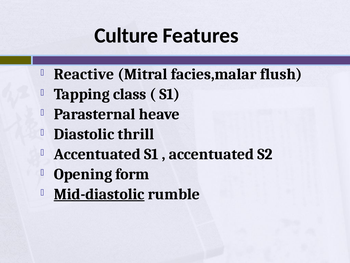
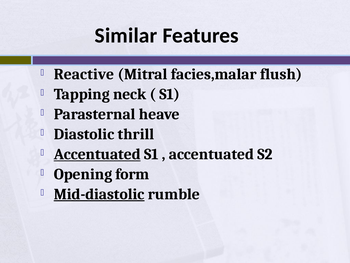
Culture: Culture -> Similar
class: class -> neck
Accentuated at (97, 154) underline: none -> present
